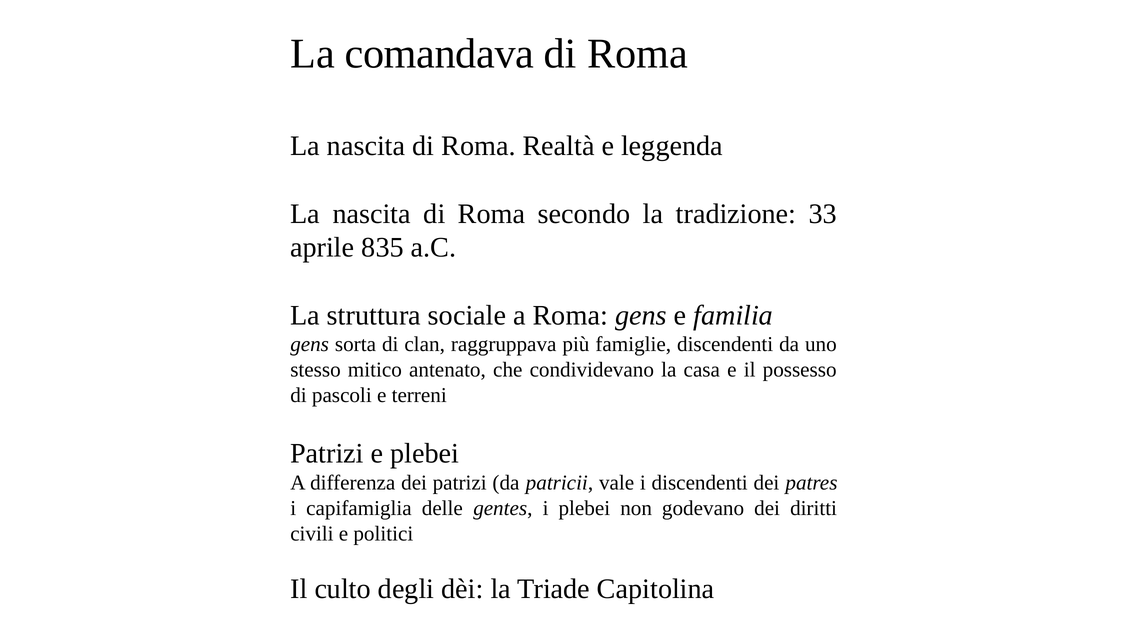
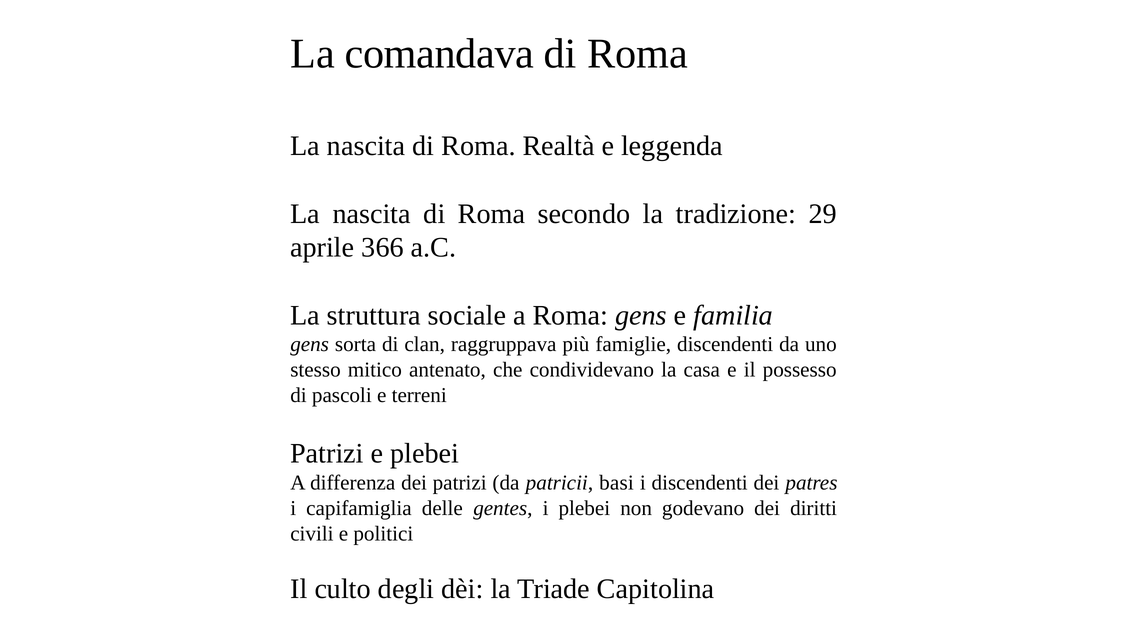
33: 33 -> 29
835: 835 -> 366
vale: vale -> basi
